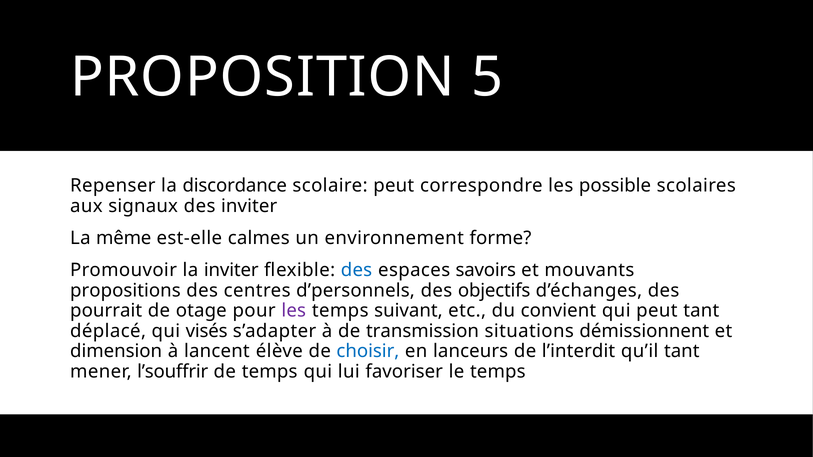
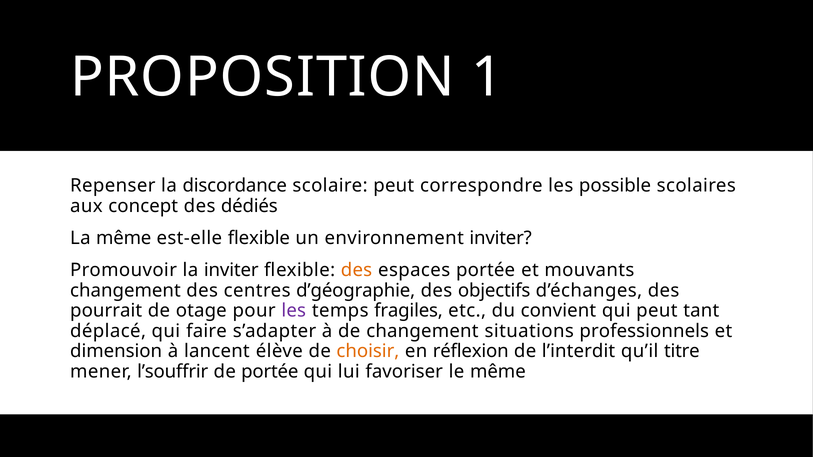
5: 5 -> 1
signaux: signaux -> concept
des inviter: inviter -> dédiés
est-elle calmes: calmes -> flexible
environnement forme: forme -> inviter
des at (356, 270) colour: blue -> orange
espaces savoirs: savoirs -> portée
propositions at (125, 291): propositions -> changement
d’personnels: d’personnels -> d’géographie
suivant: suivant -> fragiles
visés: visés -> faire
de transmission: transmission -> changement
démissionnent: démissionnent -> professionnels
choisir colour: blue -> orange
lanceurs: lanceurs -> réflexion
qu’il tant: tant -> titre
de temps: temps -> portée
le temps: temps -> même
